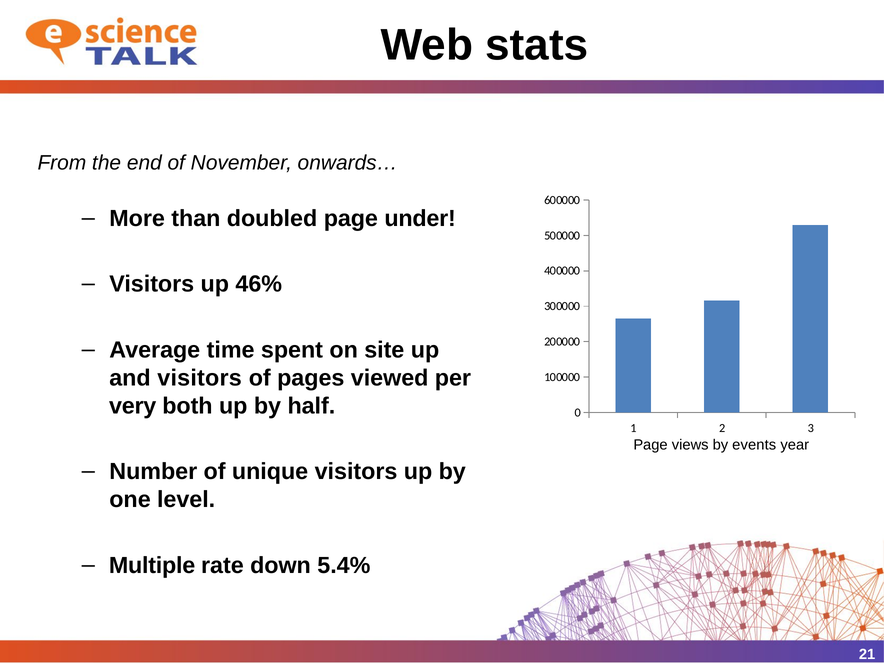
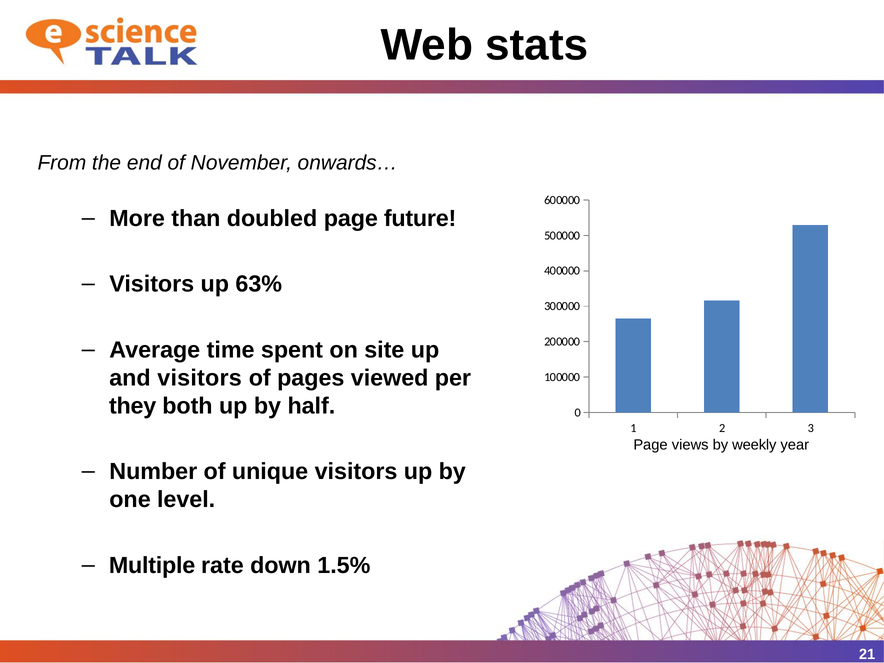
under: under -> future
46%: 46% -> 63%
very: very -> they
events: events -> weekly
5.4%: 5.4% -> 1.5%
